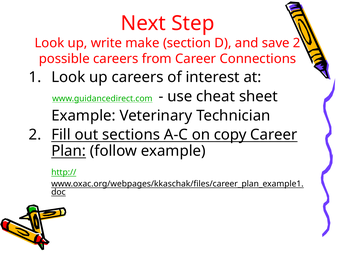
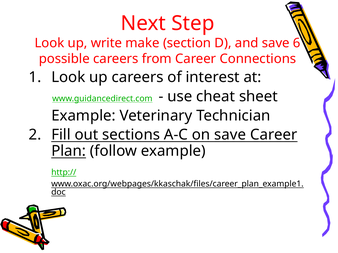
save 2: 2 -> 6
on copy: copy -> save
